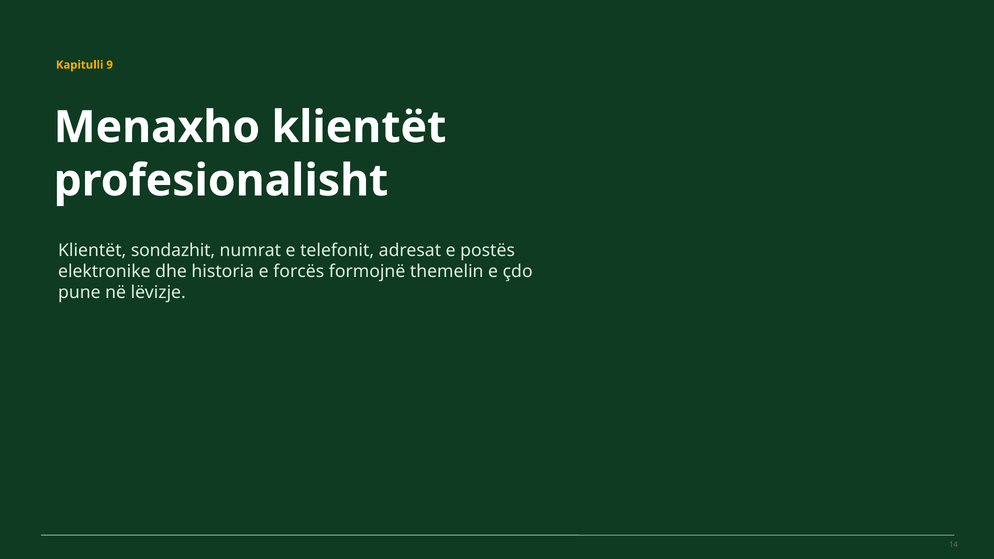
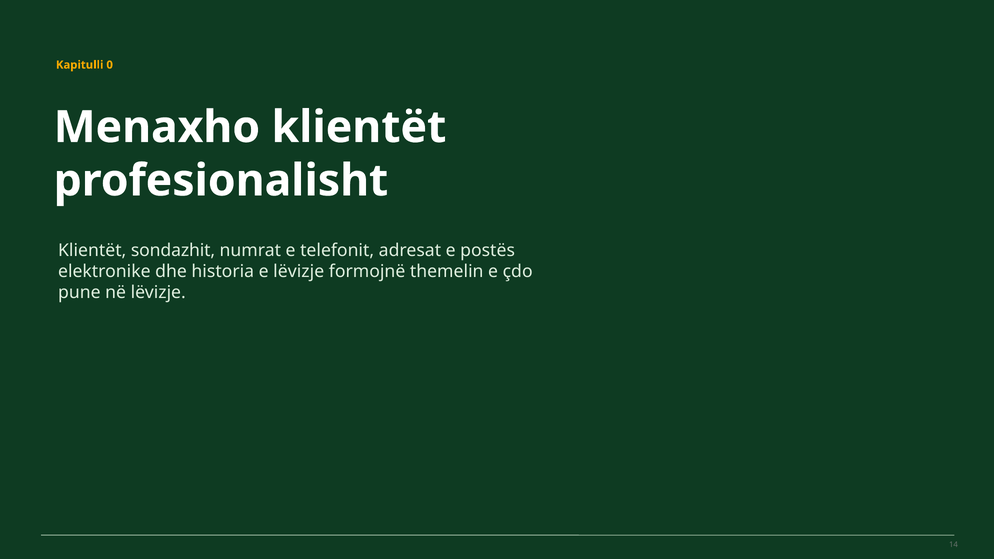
9: 9 -> 0
e forcës: forcës -> lëvizje
